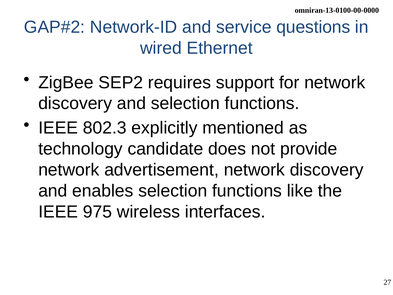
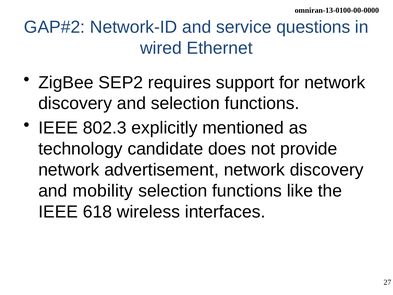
enables: enables -> mobility
975: 975 -> 618
